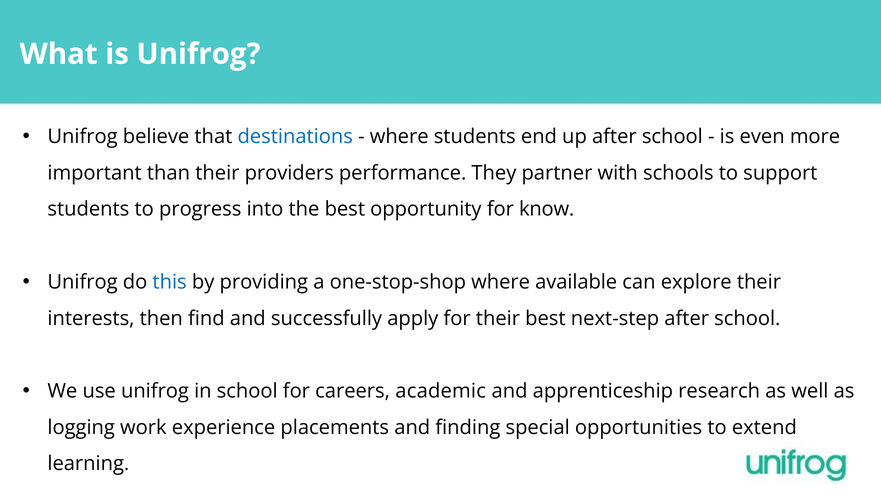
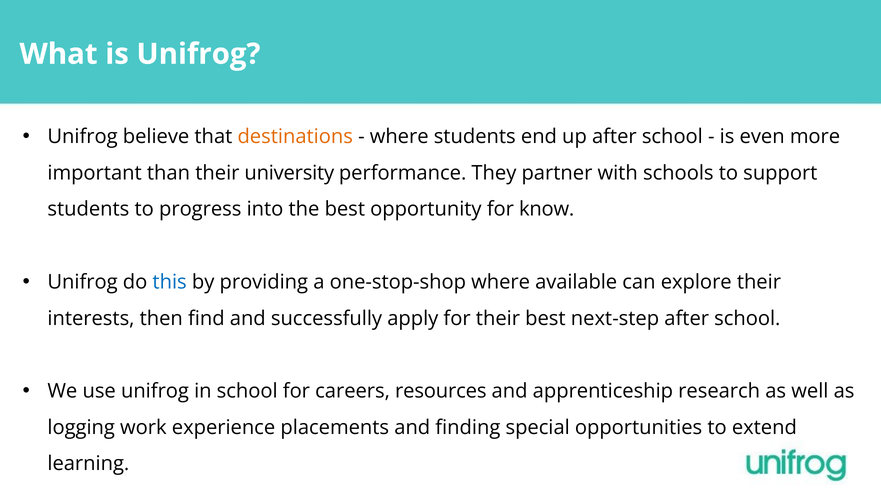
destinations colour: blue -> orange
providers: providers -> university
academic: academic -> resources
